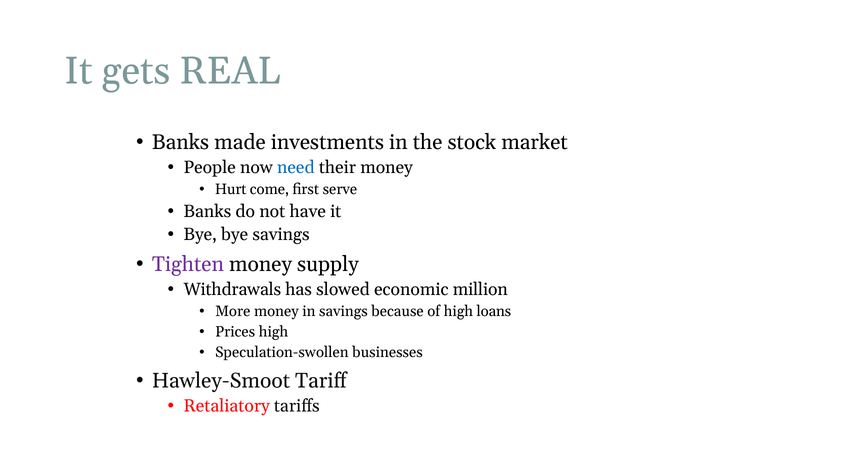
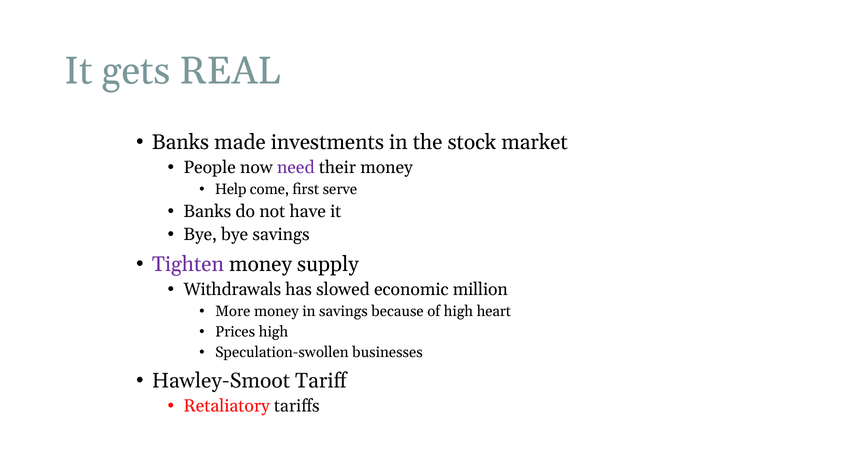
need colour: blue -> purple
Hurt: Hurt -> Help
loans: loans -> heart
